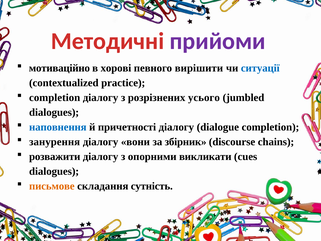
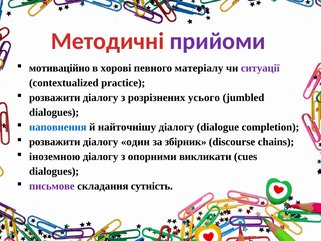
вирішити: вирішити -> матеріалу
ситуації colour: blue -> purple
completion at (55, 97): completion -> розважити
причетності: причетності -> найточнішу
занурення at (55, 142): занурення -> розважити
вони: вони -> один
розважити: розважити -> іноземною
письмове colour: orange -> purple
